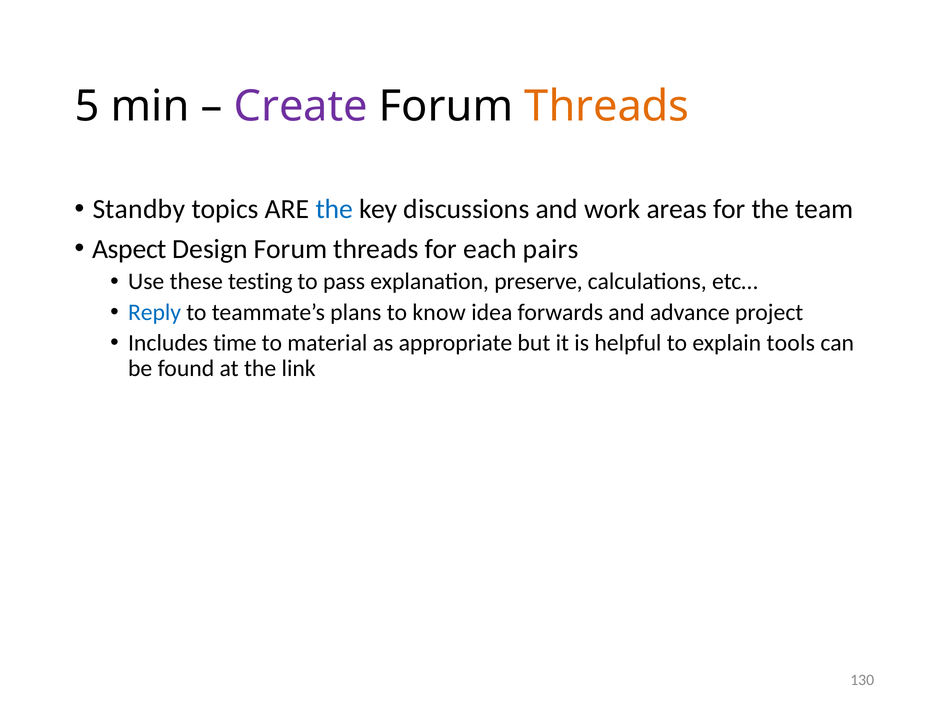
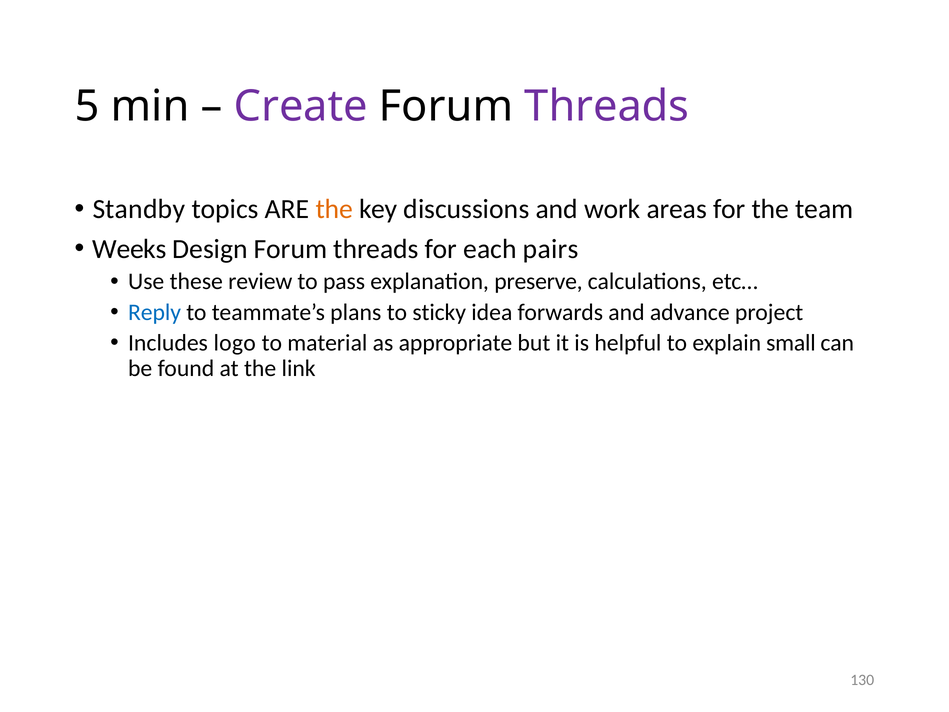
Threads at (607, 106) colour: orange -> purple
the at (334, 209) colour: blue -> orange
Aspect: Aspect -> Weeks
testing: testing -> review
know: know -> sticky
time: time -> logo
tools: tools -> small
